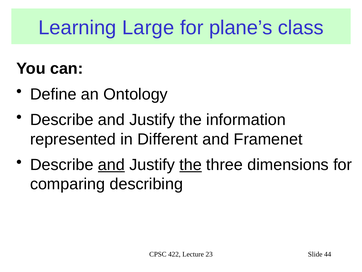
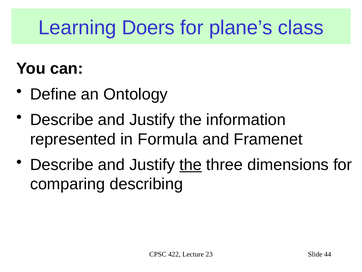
Large: Large -> Doers
Different: Different -> Formula
and at (111, 164) underline: present -> none
